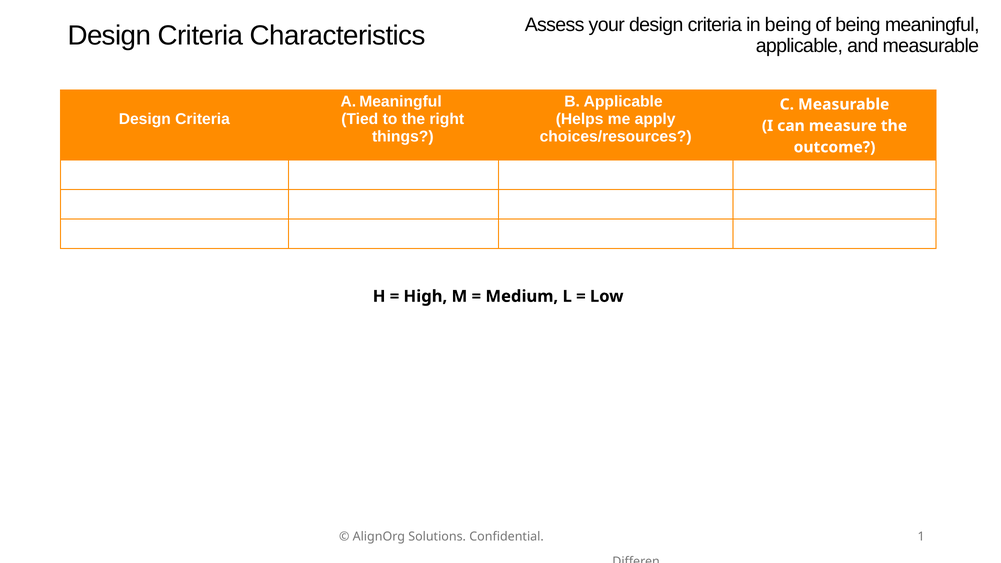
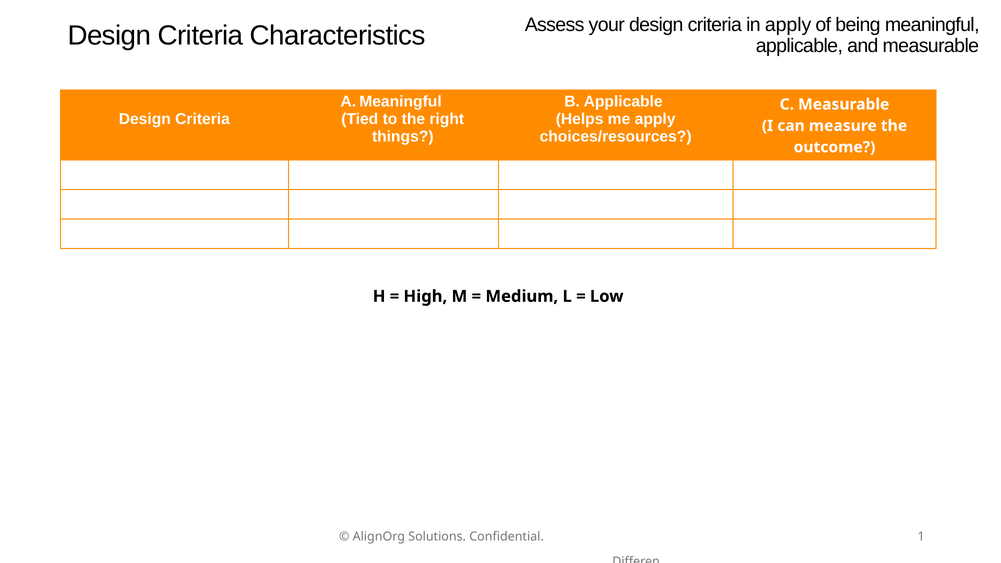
in being: being -> apply
